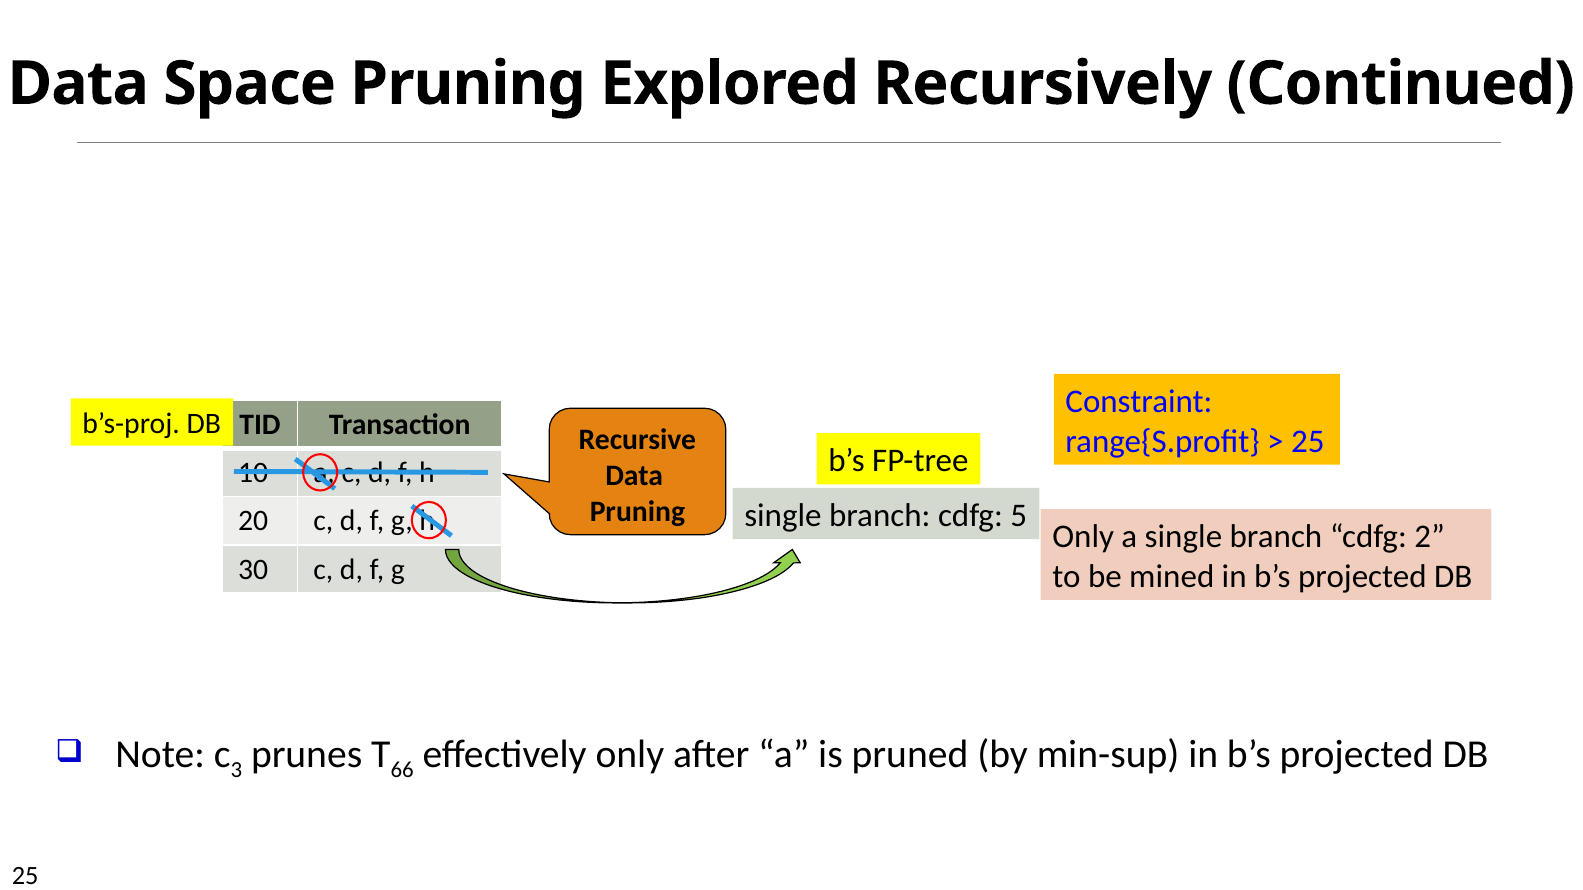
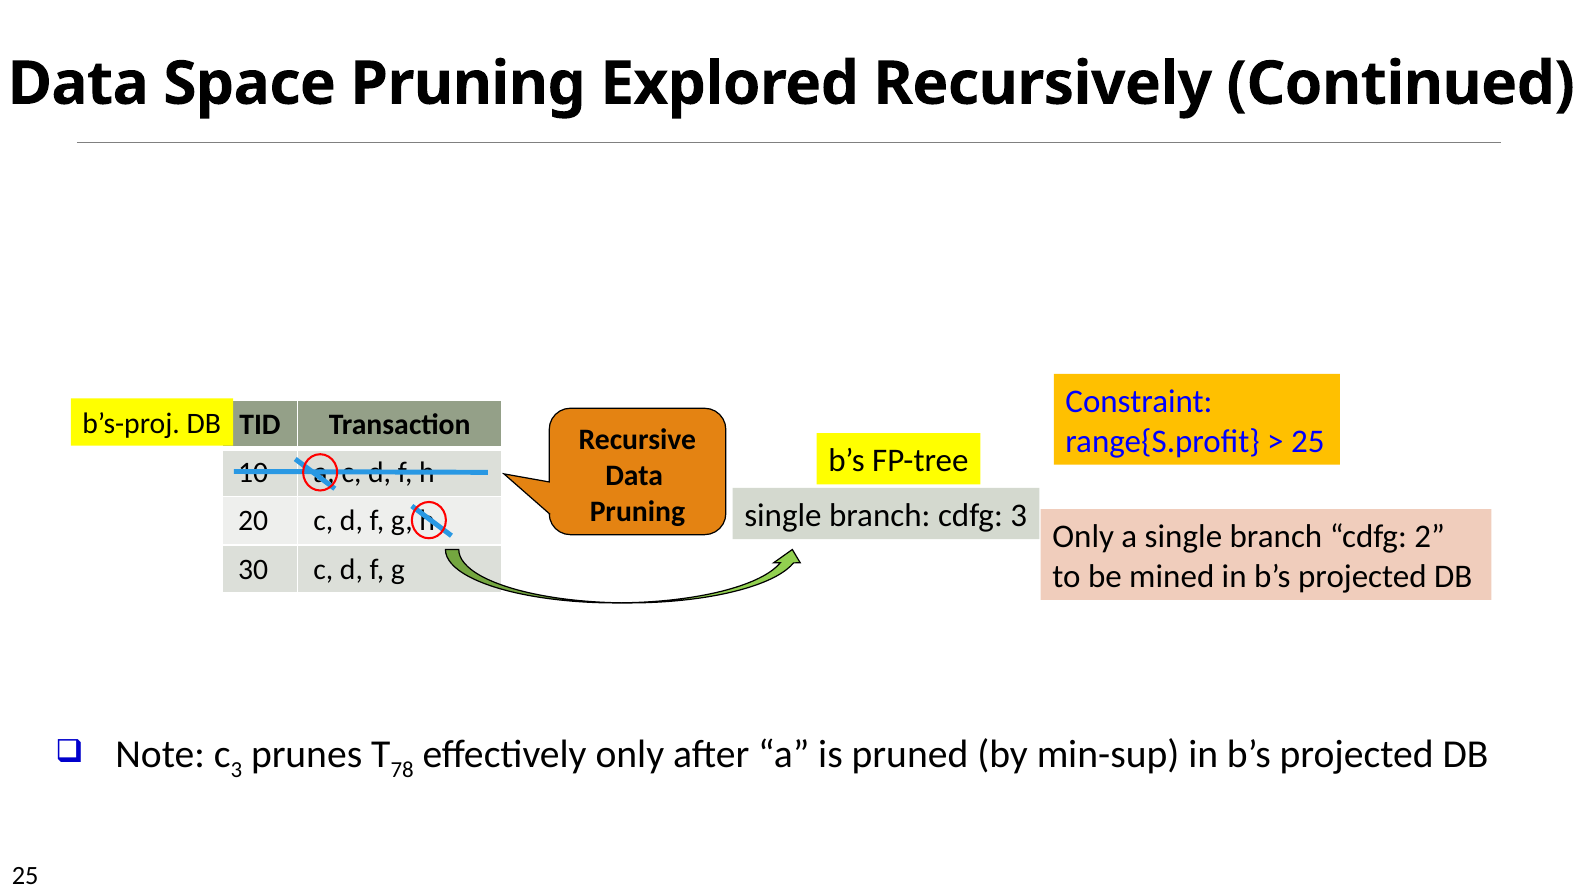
cdfg 5: 5 -> 3
66: 66 -> 78
